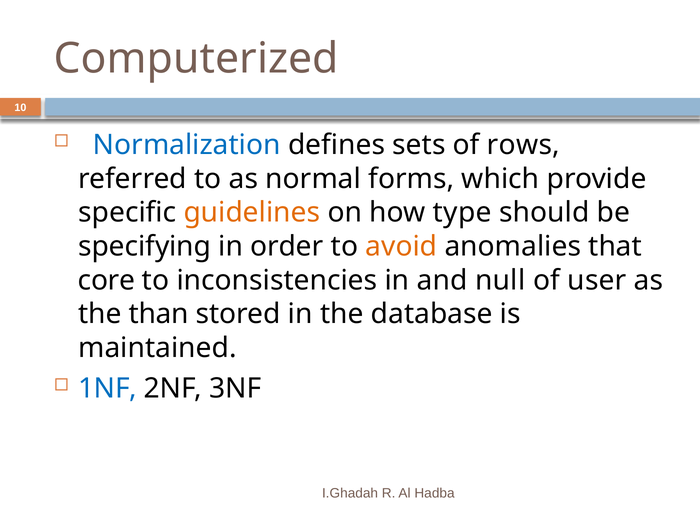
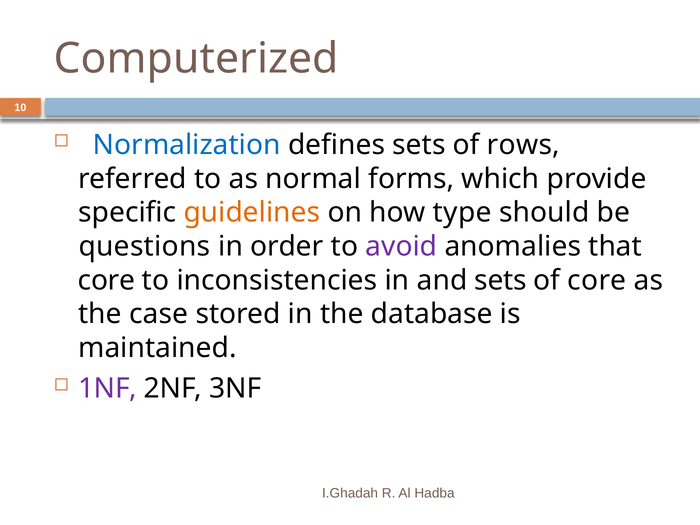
specifying: specifying -> questions
avoid colour: orange -> purple
and null: null -> sets
of user: user -> core
than: than -> case
1NF colour: blue -> purple
